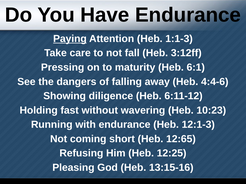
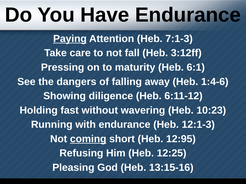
1:1-3: 1:1-3 -> 7:1-3
4:4-6: 4:4-6 -> 1:4-6
coming underline: none -> present
12:65: 12:65 -> 12:95
